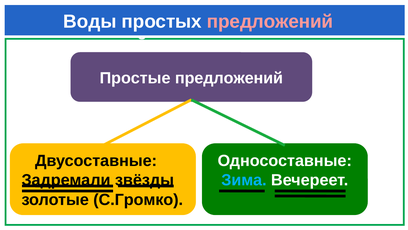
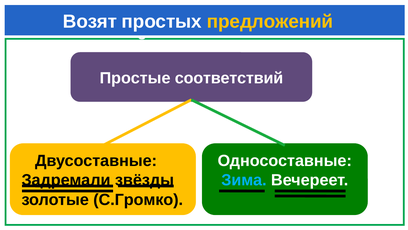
Воды: Воды -> Возят
предложений at (270, 22) colour: pink -> yellow
Простые предложений: предложений -> соответствий
